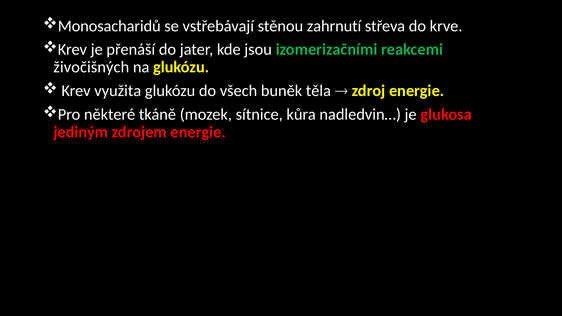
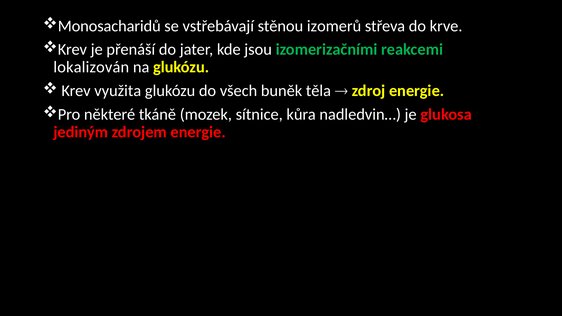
zahrnutí: zahrnutí -> izomerů
živočišných: živočišných -> lokalizován
